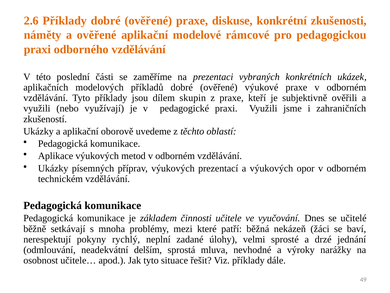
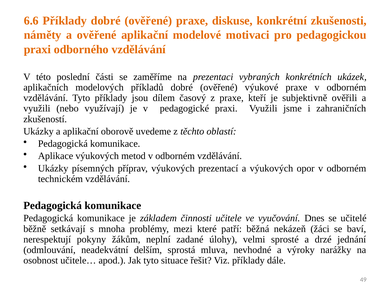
2.6: 2.6 -> 6.6
rámcové: rámcové -> motivaci
skupin: skupin -> časový
rychlý: rychlý -> žákům
